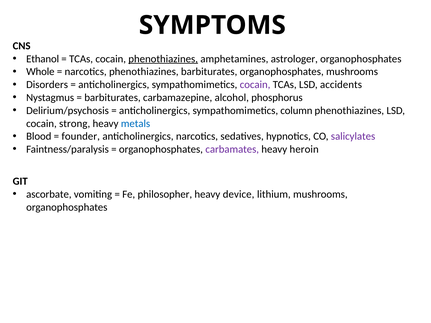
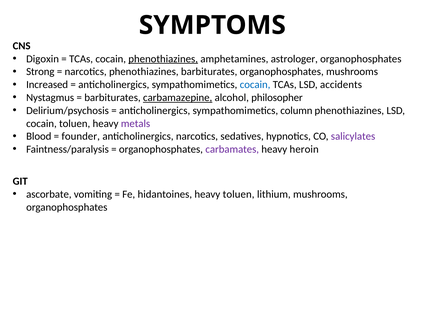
Ethanol: Ethanol -> Digoxin
Whole: Whole -> Strong
Disorders: Disorders -> Increased
cocain at (255, 85) colour: purple -> blue
carbamazepine underline: none -> present
phosphorus: phosphorus -> philosopher
cocain strong: strong -> toluen
metals colour: blue -> purple
philosopher: philosopher -> hidantoines
heavy device: device -> toluen
